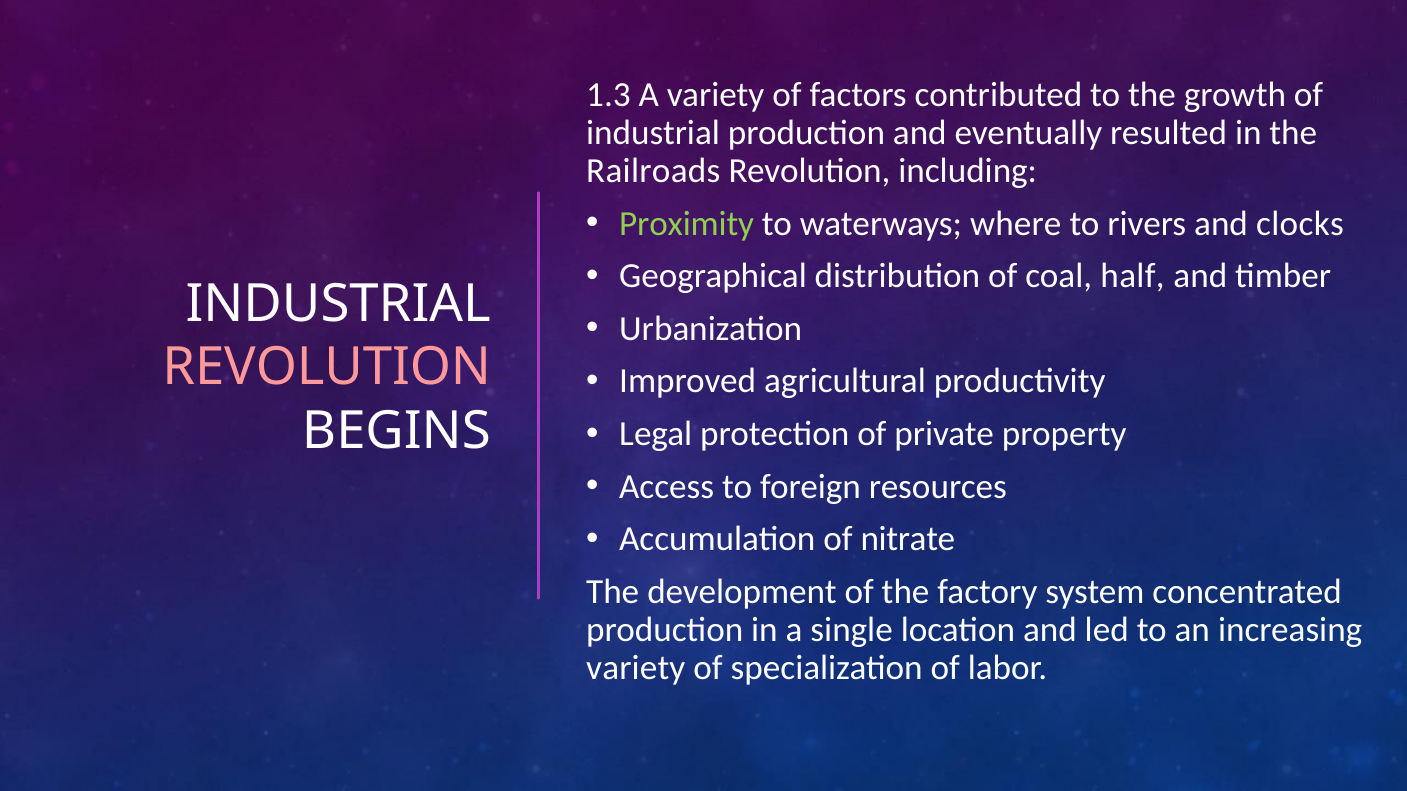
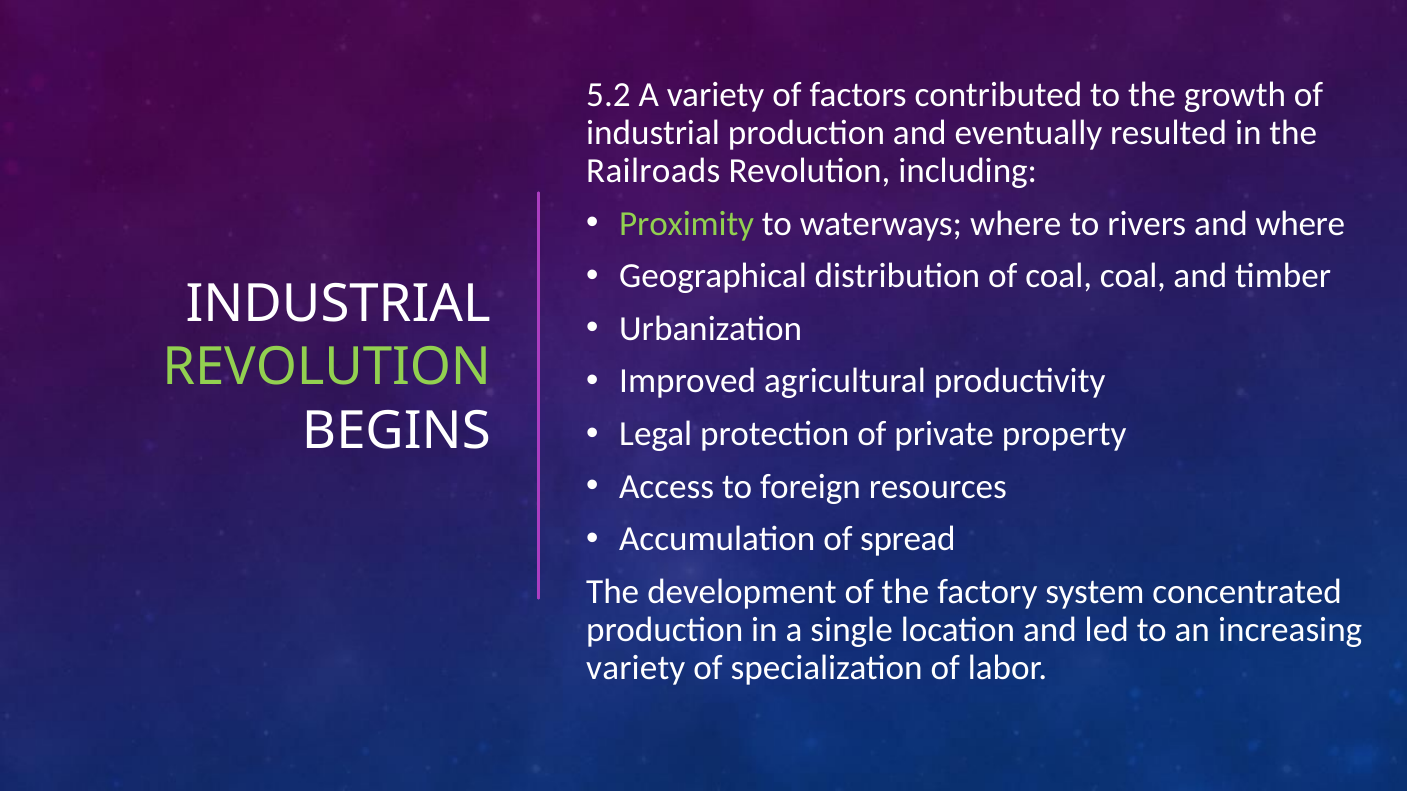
1.3: 1.3 -> 5.2
and clocks: clocks -> where
coal half: half -> coal
REVOLUTION at (327, 368) colour: pink -> light green
nitrate: nitrate -> spread
